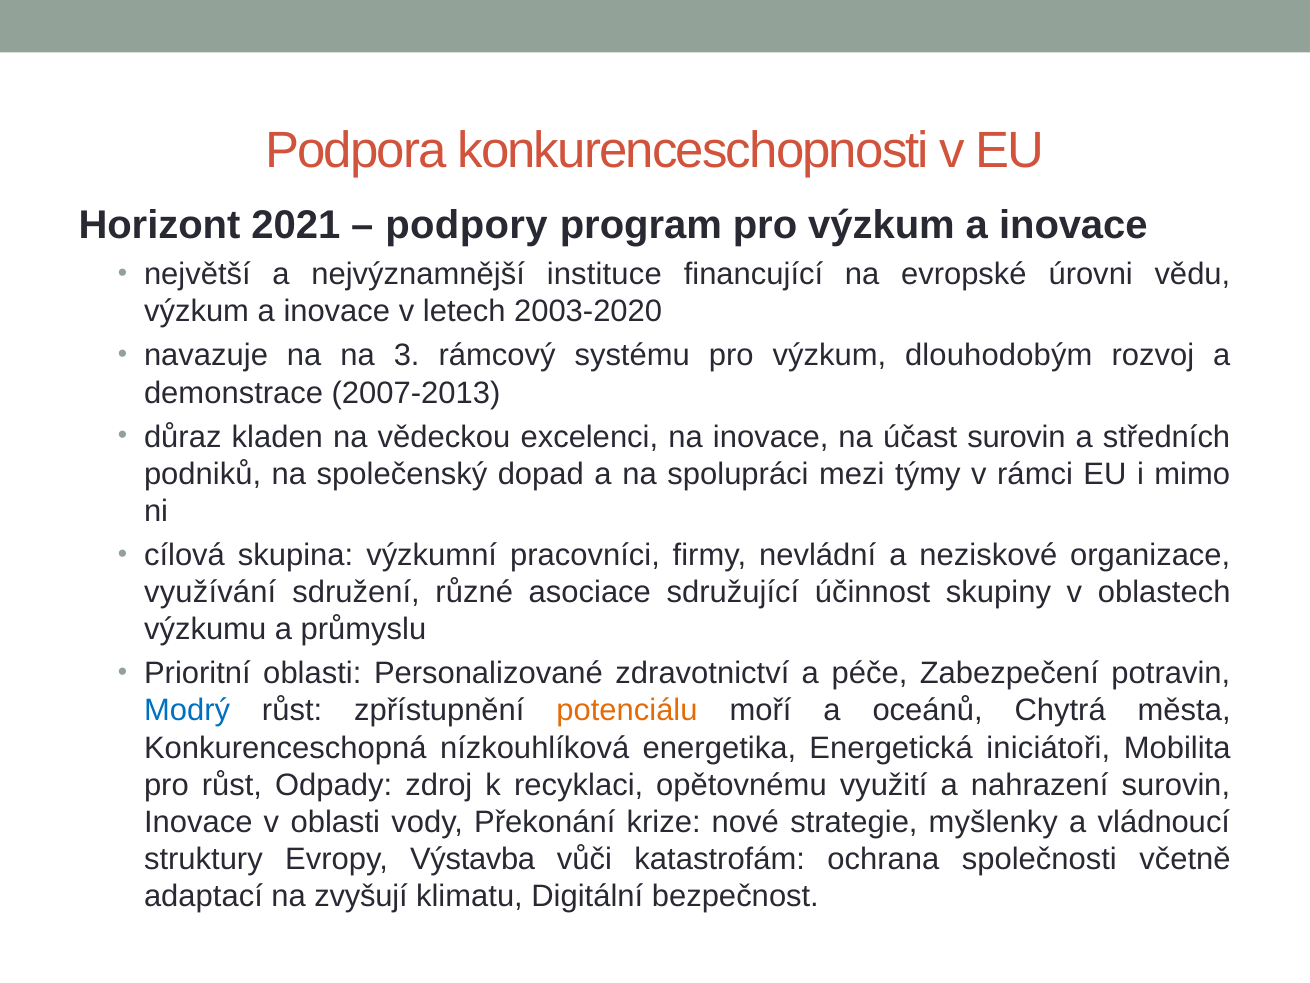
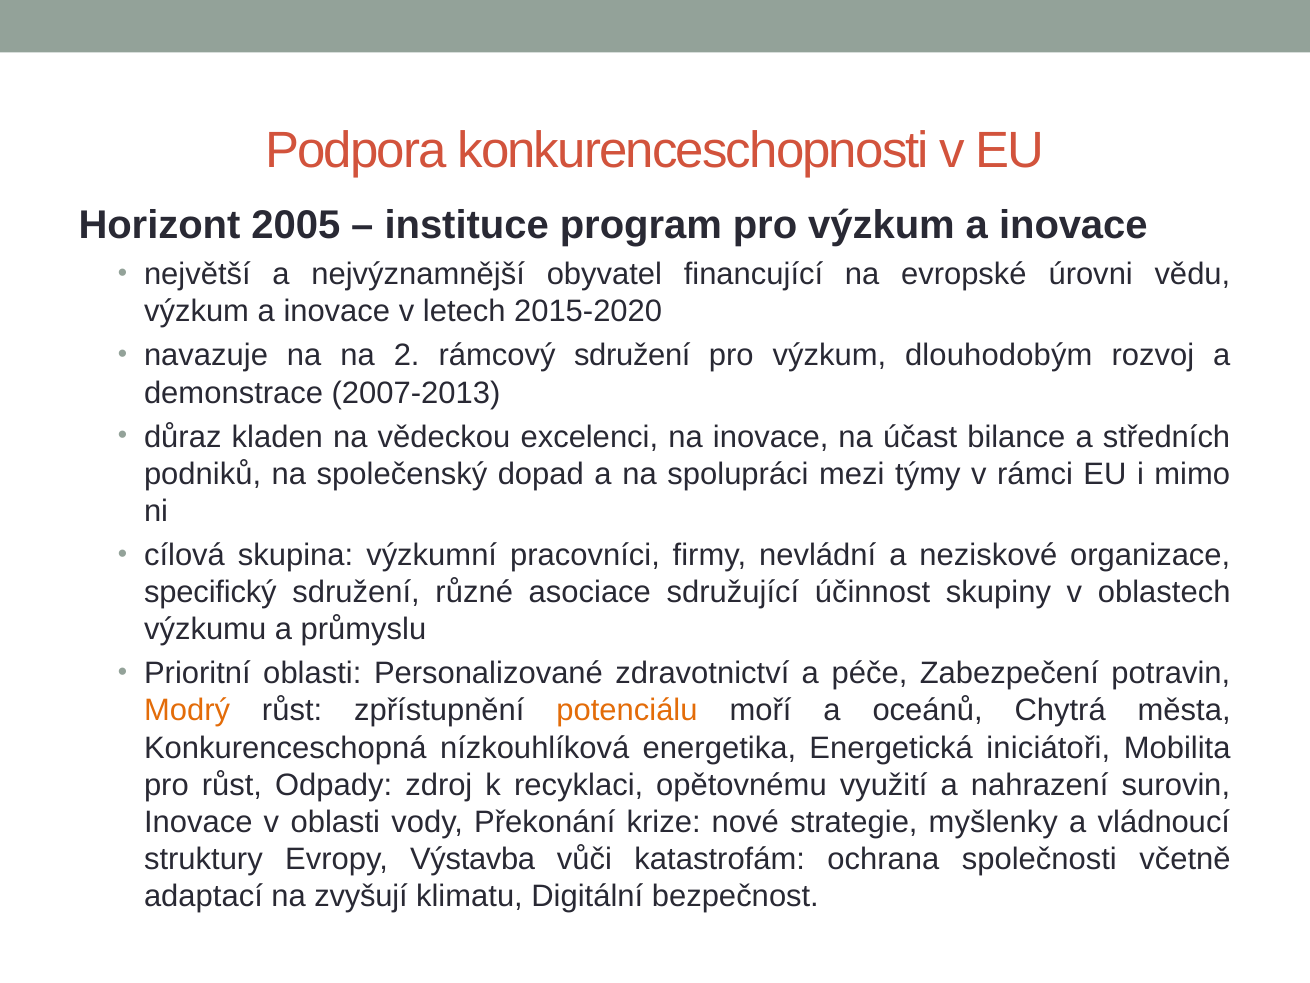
2021: 2021 -> 2005
podpory: podpory -> instituce
instituce: instituce -> obyvatel
2003-2020: 2003-2020 -> 2015-2020
3: 3 -> 2
rámcový systému: systému -> sdružení
účast surovin: surovin -> bilance
využívání: využívání -> specifický
Modrý colour: blue -> orange
